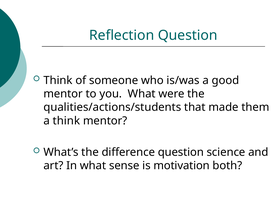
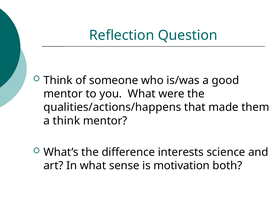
qualities/actions/students: qualities/actions/students -> qualities/actions/happens
difference question: question -> interests
